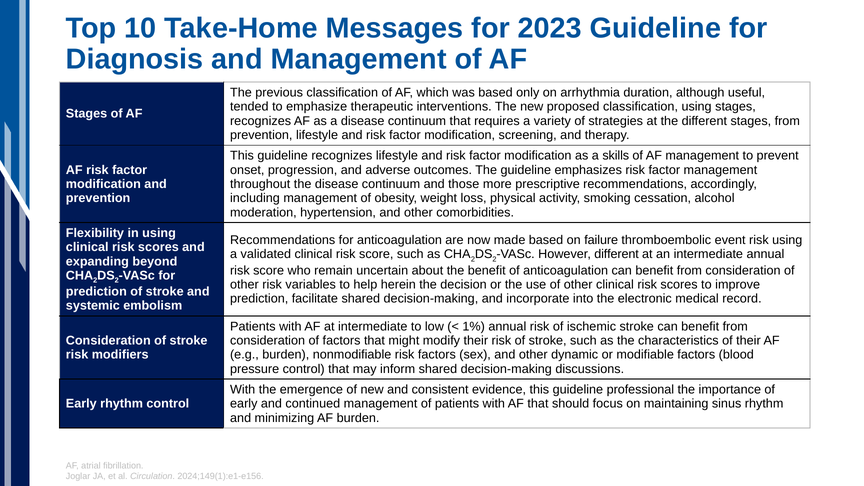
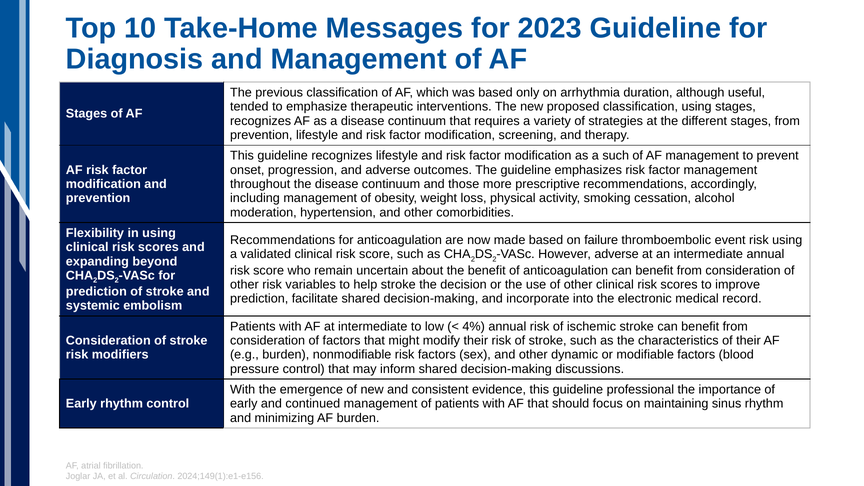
a skills: skills -> such
However different: different -> adverse
help herein: herein -> stroke
1%: 1% -> 4%
